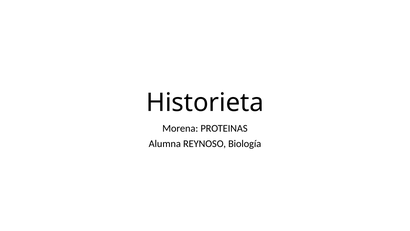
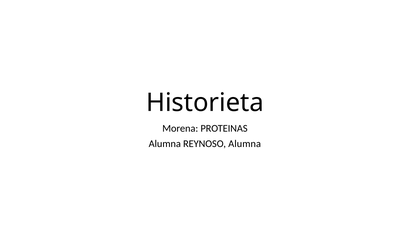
REYNOSO Biología: Biología -> Alumna
